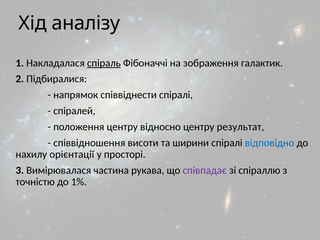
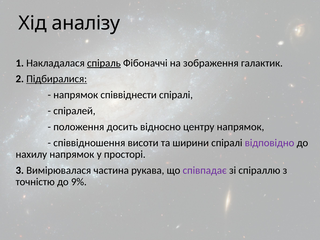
Підбиралися underline: none -> present
положення центру: центру -> досить
центру результат: результат -> напрямок
відповідно colour: blue -> purple
нахилу орієнтації: орієнтації -> напрямок
1%: 1% -> 9%
